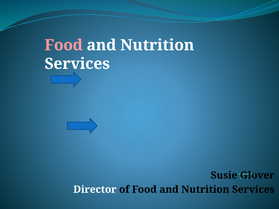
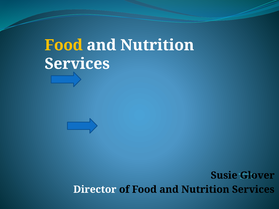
Food at (64, 45) colour: pink -> yellow
